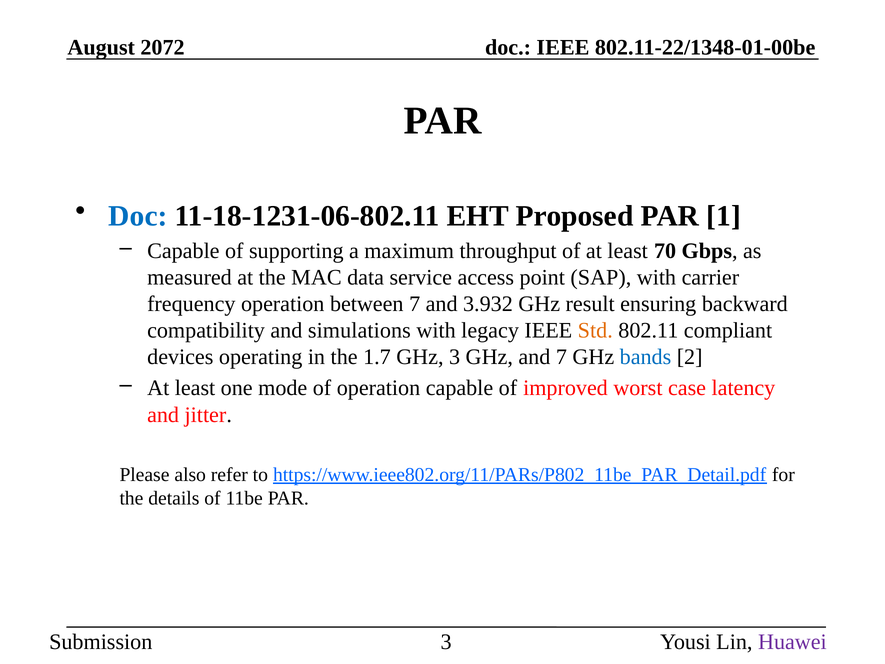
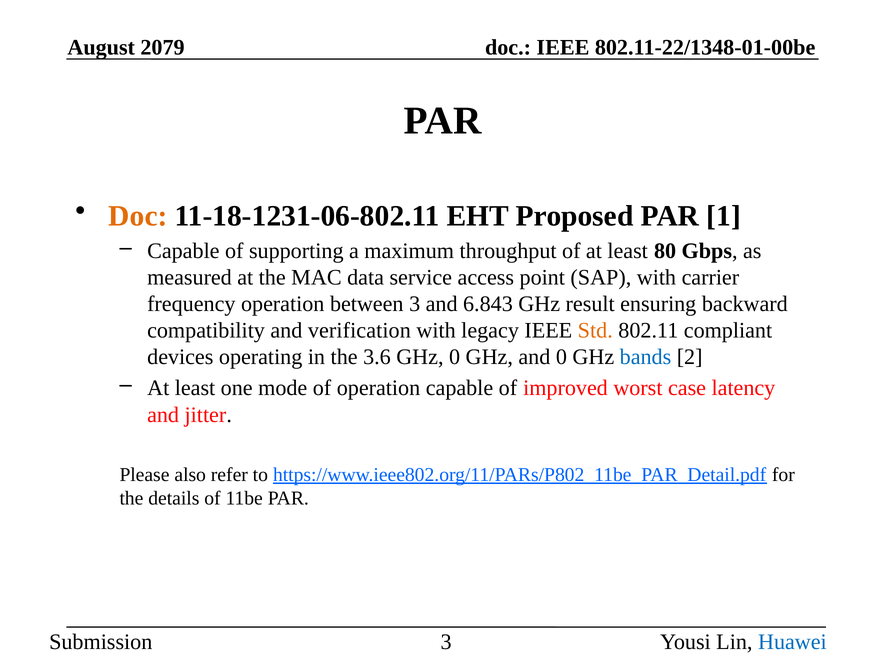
2072: 2072 -> 2079
Doc at (138, 216) colour: blue -> orange
70: 70 -> 80
between 7: 7 -> 3
3.932: 3.932 -> 6.843
simulations: simulations -> verification
1.7: 1.7 -> 3.6
GHz 3: 3 -> 0
and 7: 7 -> 0
Huawei colour: purple -> blue
